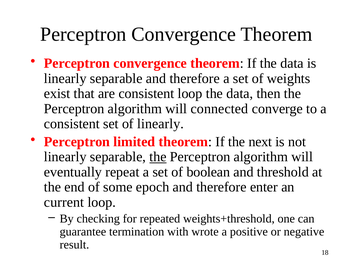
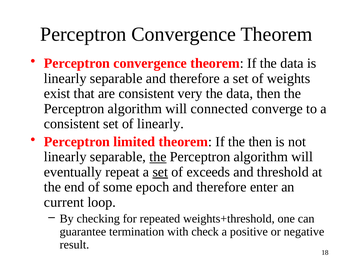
consistent loop: loop -> very
the next: next -> then
set at (160, 171) underline: none -> present
boolean: boolean -> exceeds
wrote: wrote -> check
